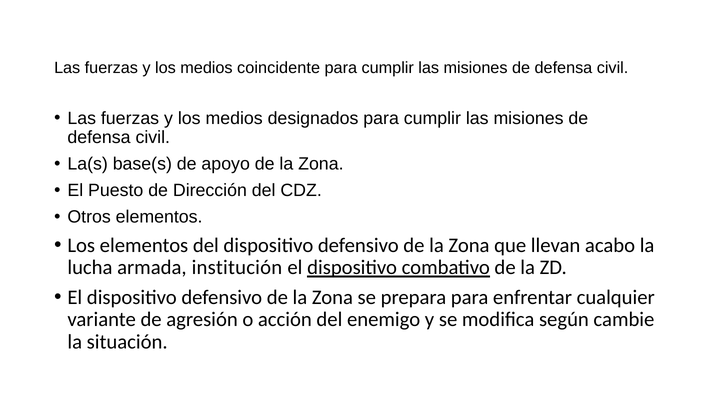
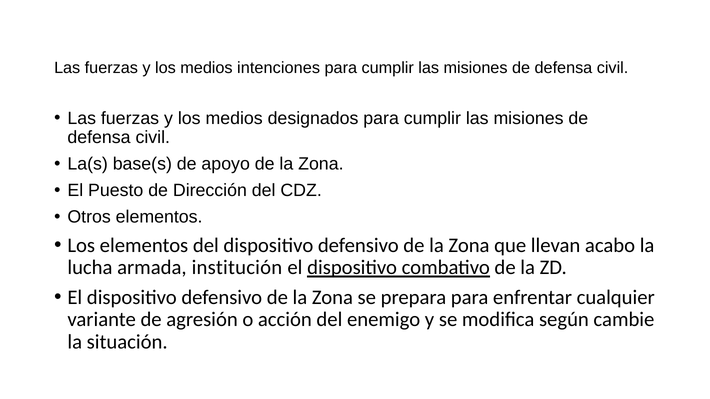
coincidente: coincidente -> intenciones
